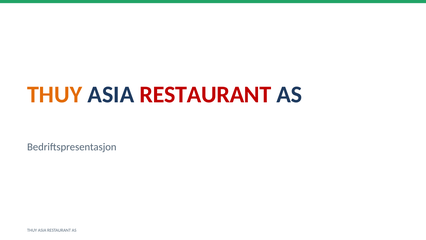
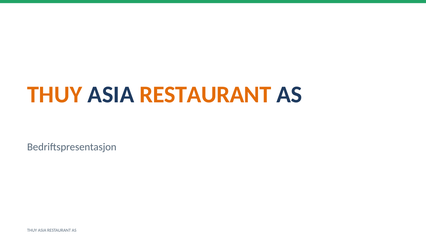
RESTAURANT at (205, 94) colour: red -> orange
